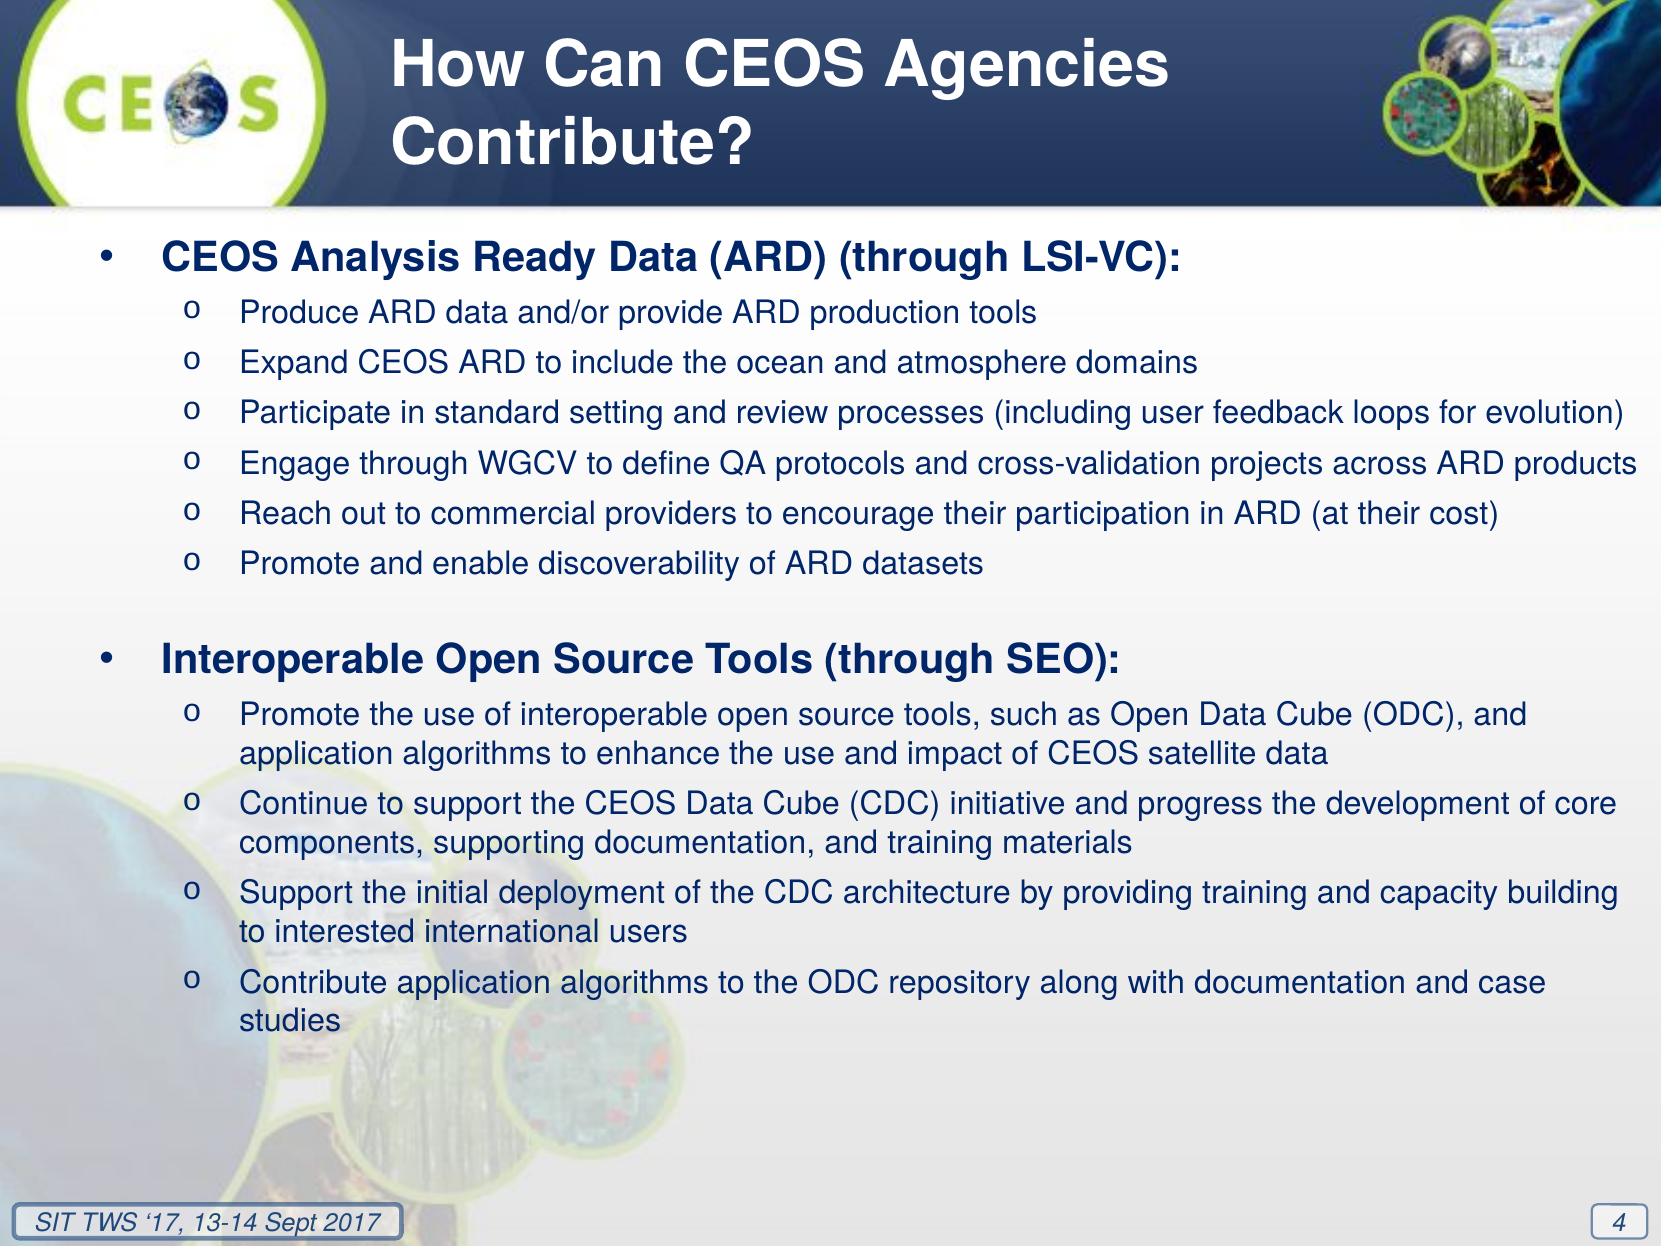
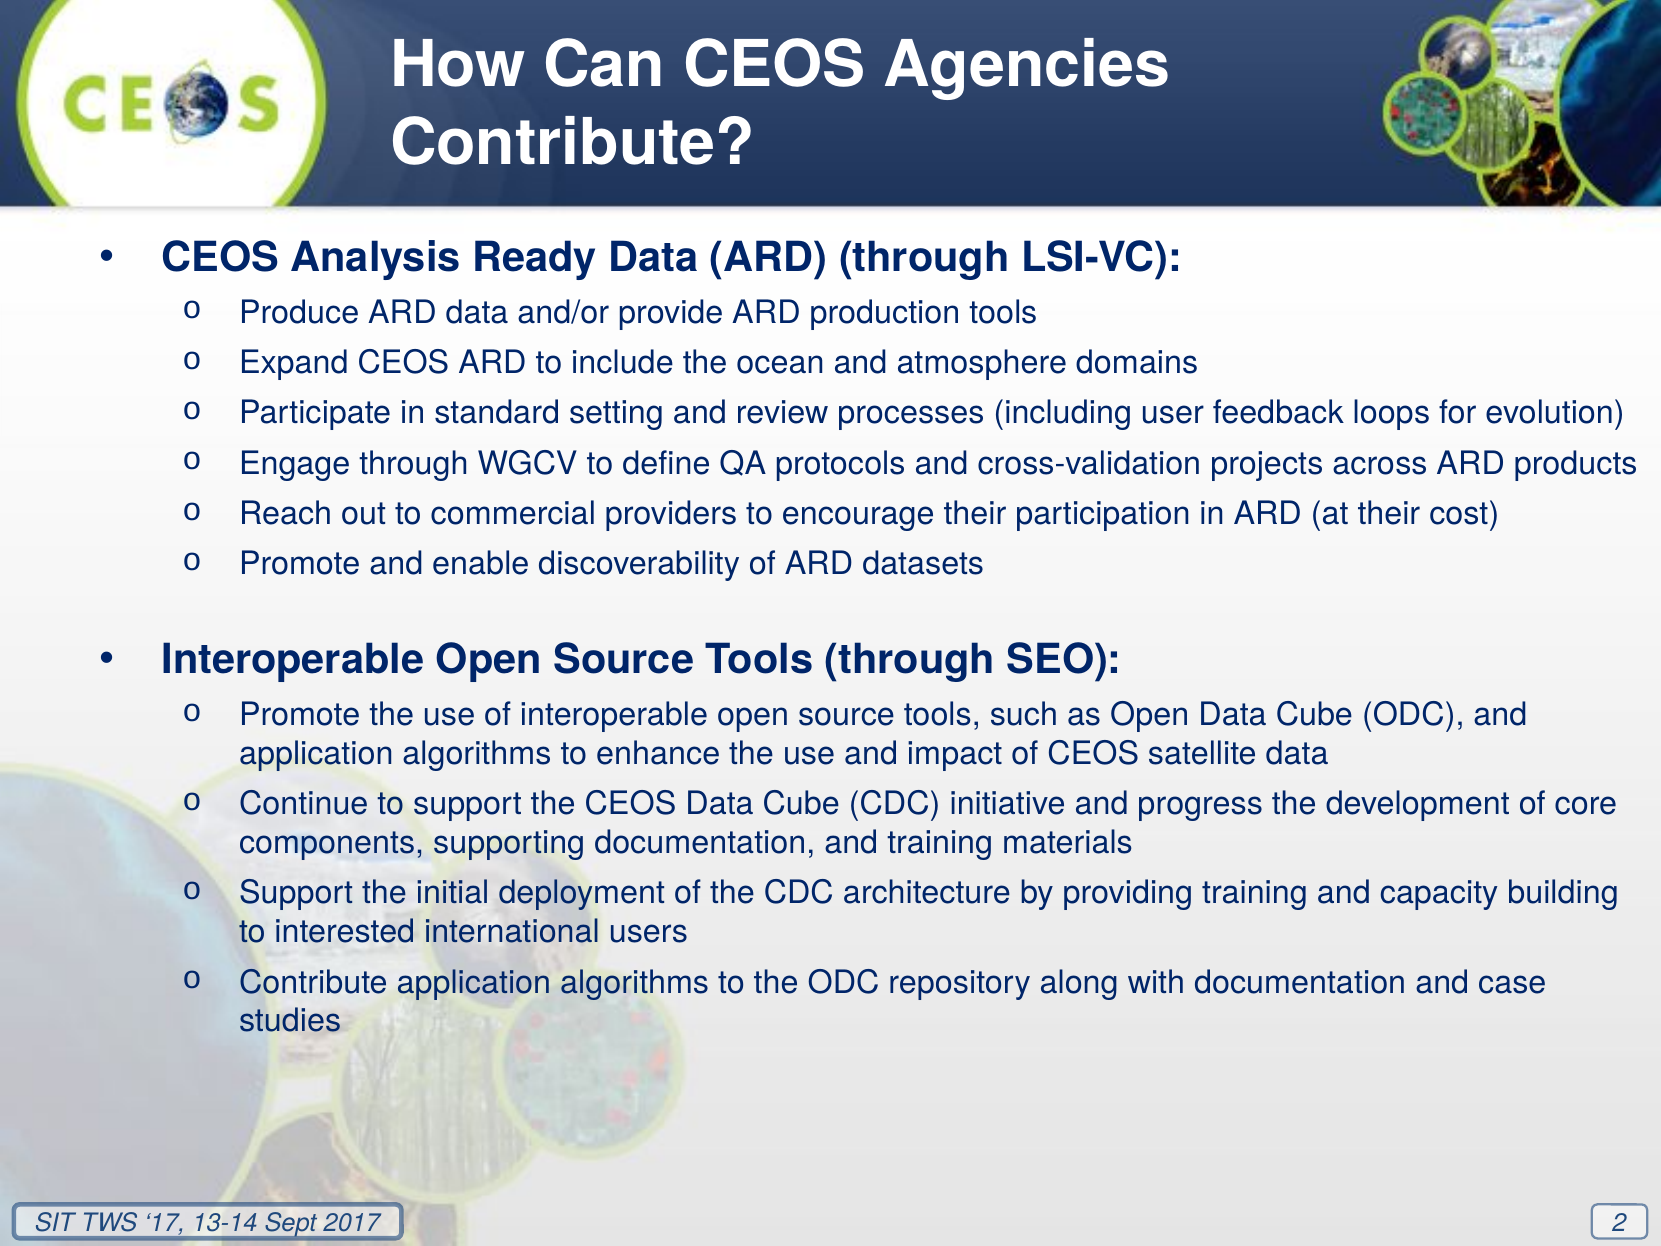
4: 4 -> 2
